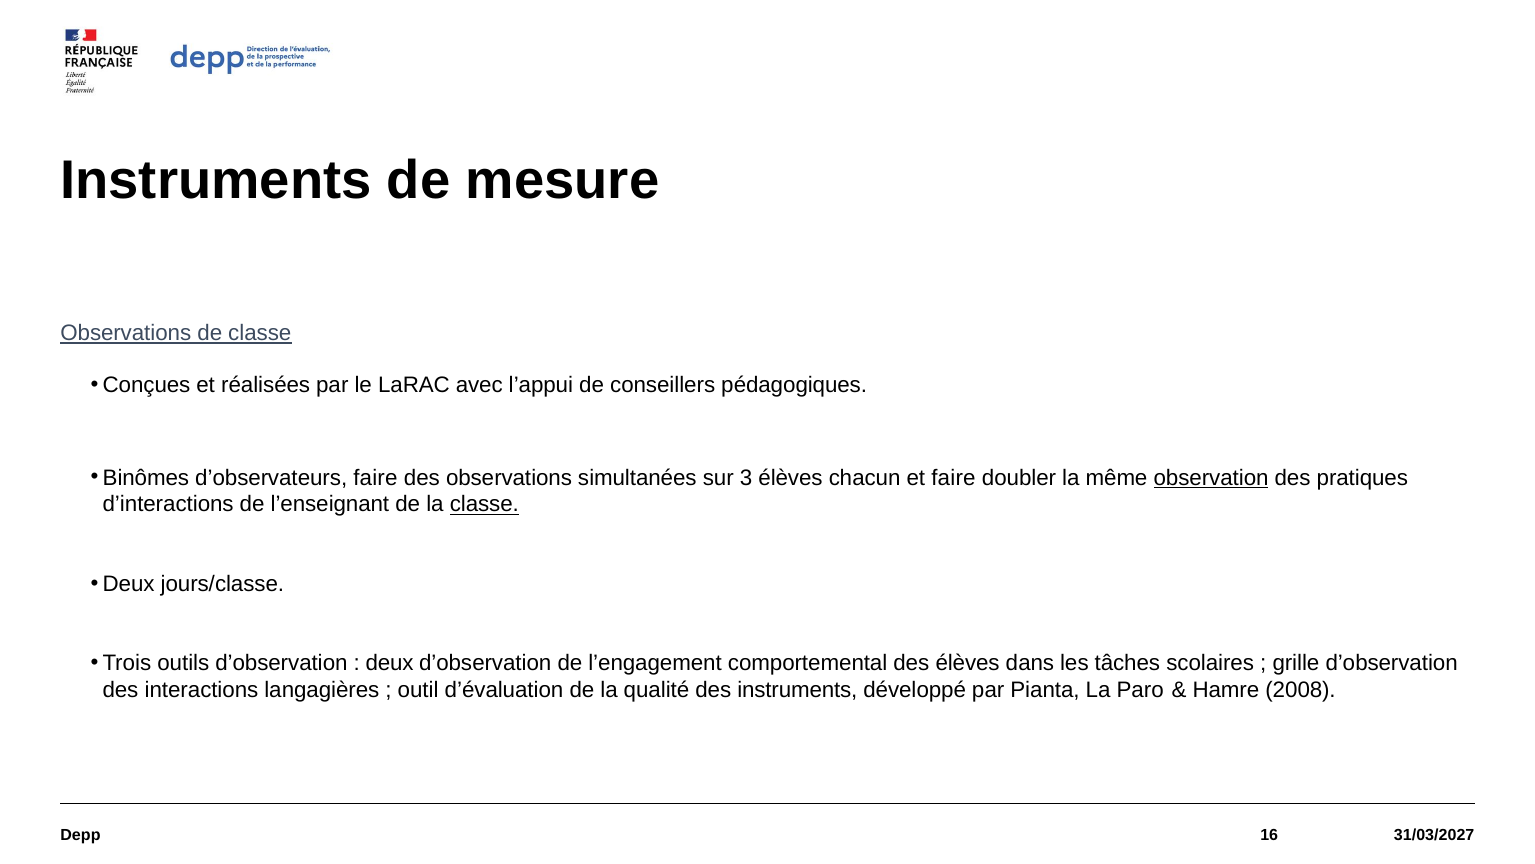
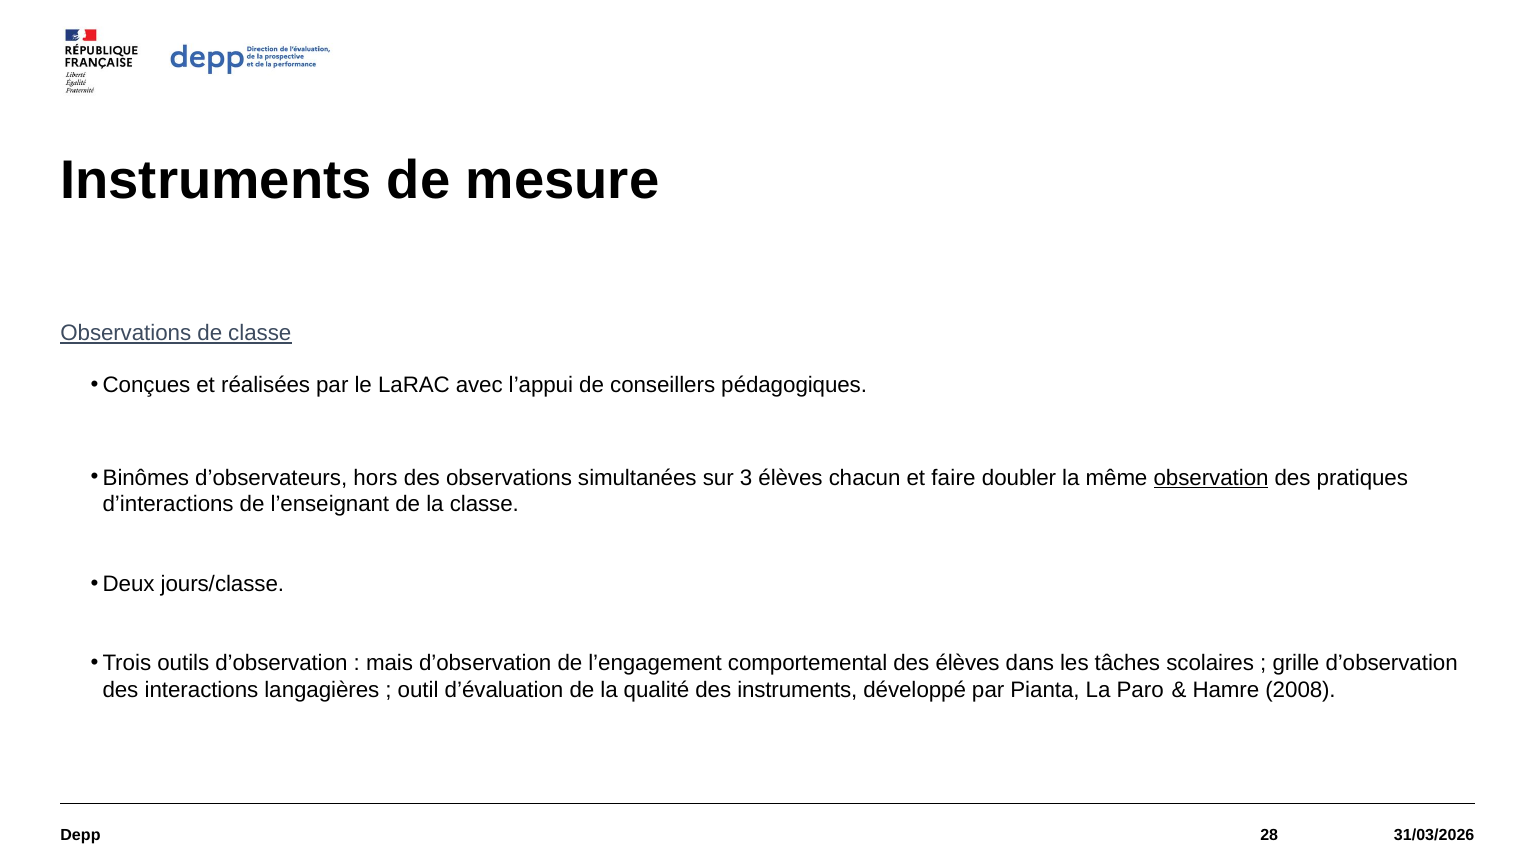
d’observateurs faire: faire -> hors
classe at (484, 504) underline: present -> none
deux at (390, 663): deux -> mais
16: 16 -> 28
31/03/2027: 31/03/2027 -> 31/03/2026
